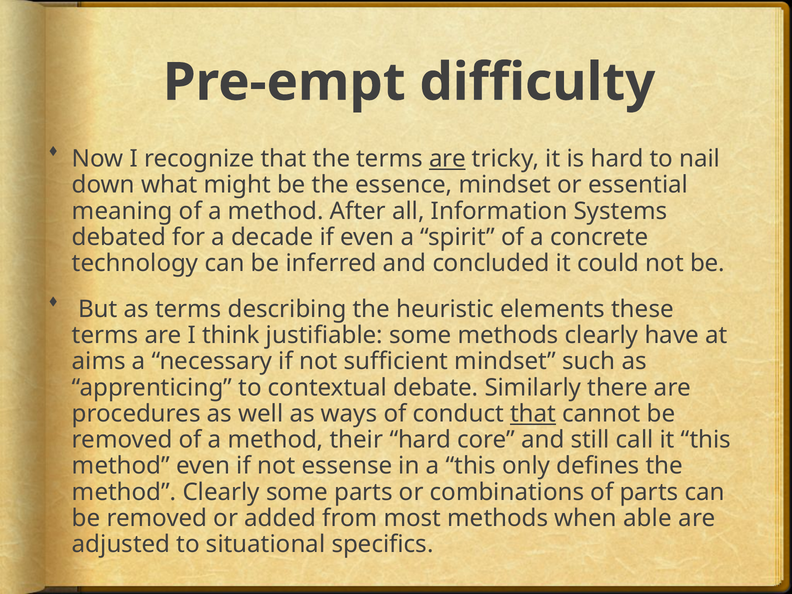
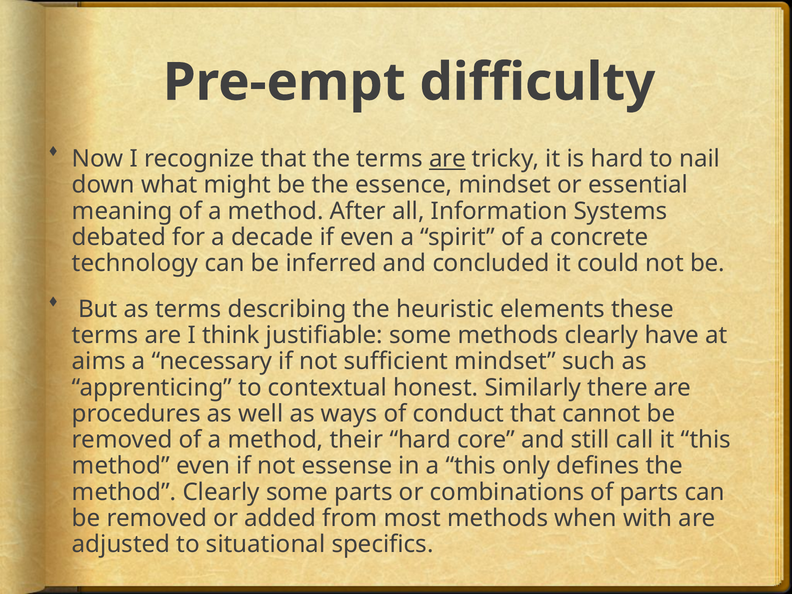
debate: debate -> honest
that at (533, 414) underline: present -> none
able: able -> with
